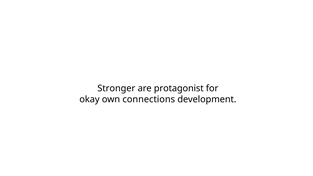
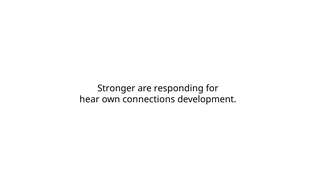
protagonist: protagonist -> responding
okay: okay -> hear
